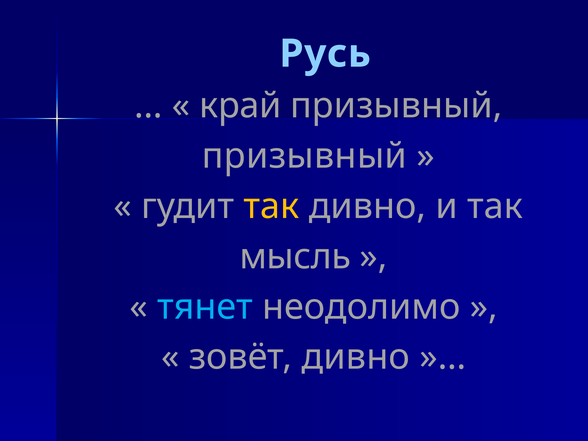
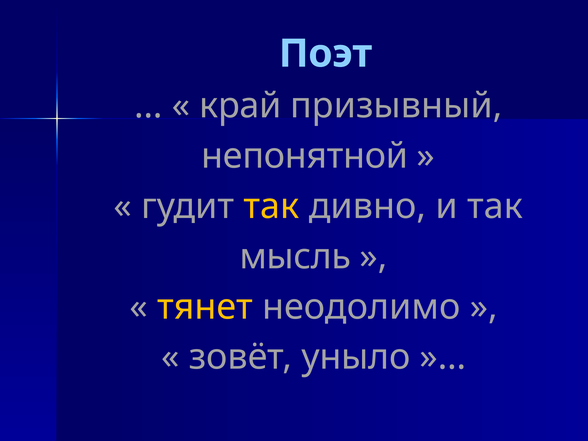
Русь: Русь -> Поэт
призывный at (304, 156): призывный -> непонятной
тянет colour: light blue -> yellow
зовёт дивно: дивно -> уныло
